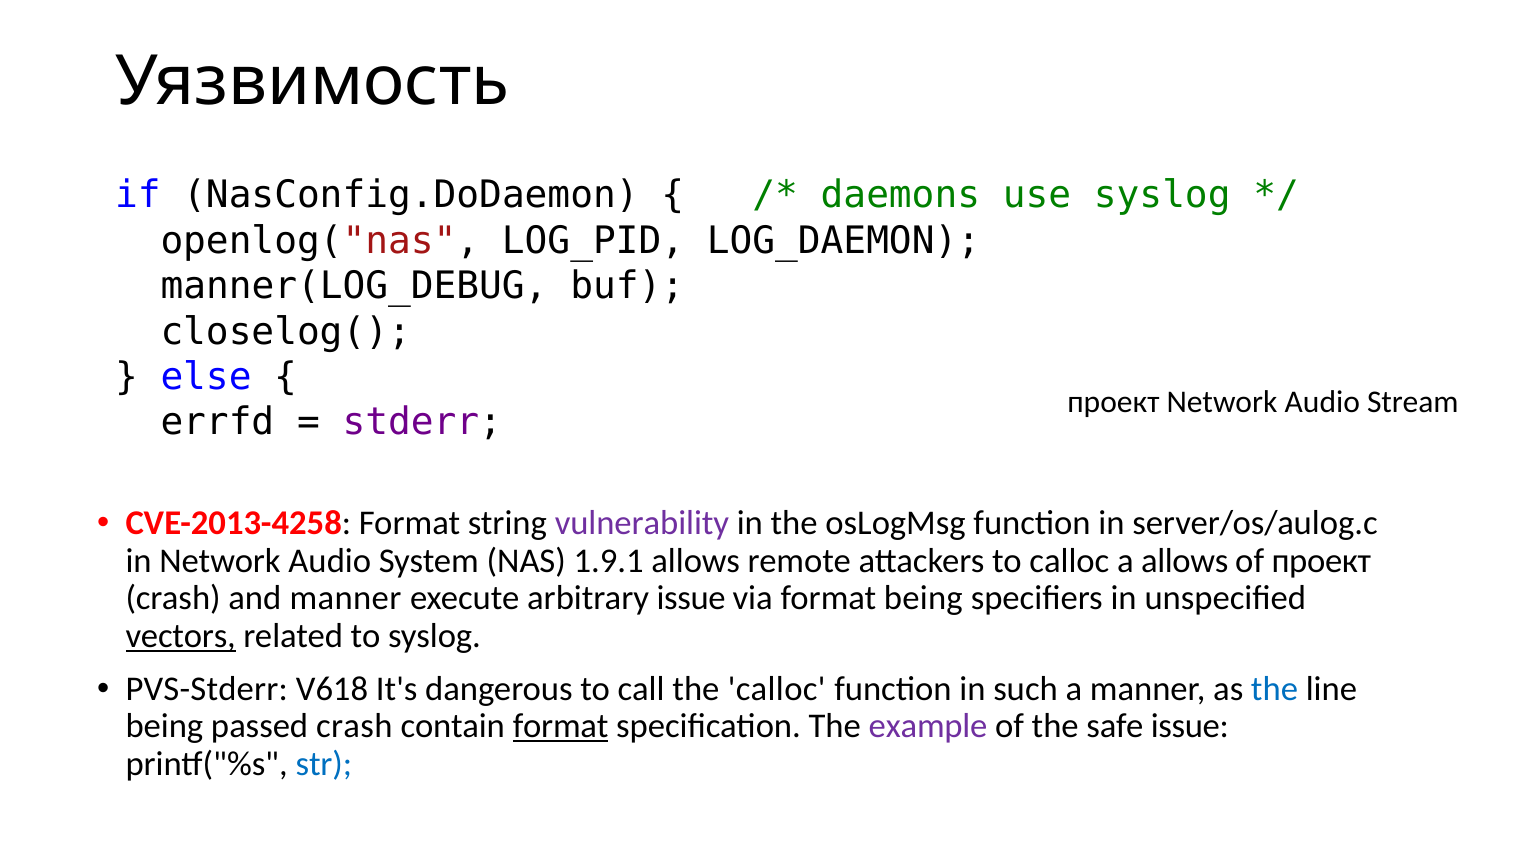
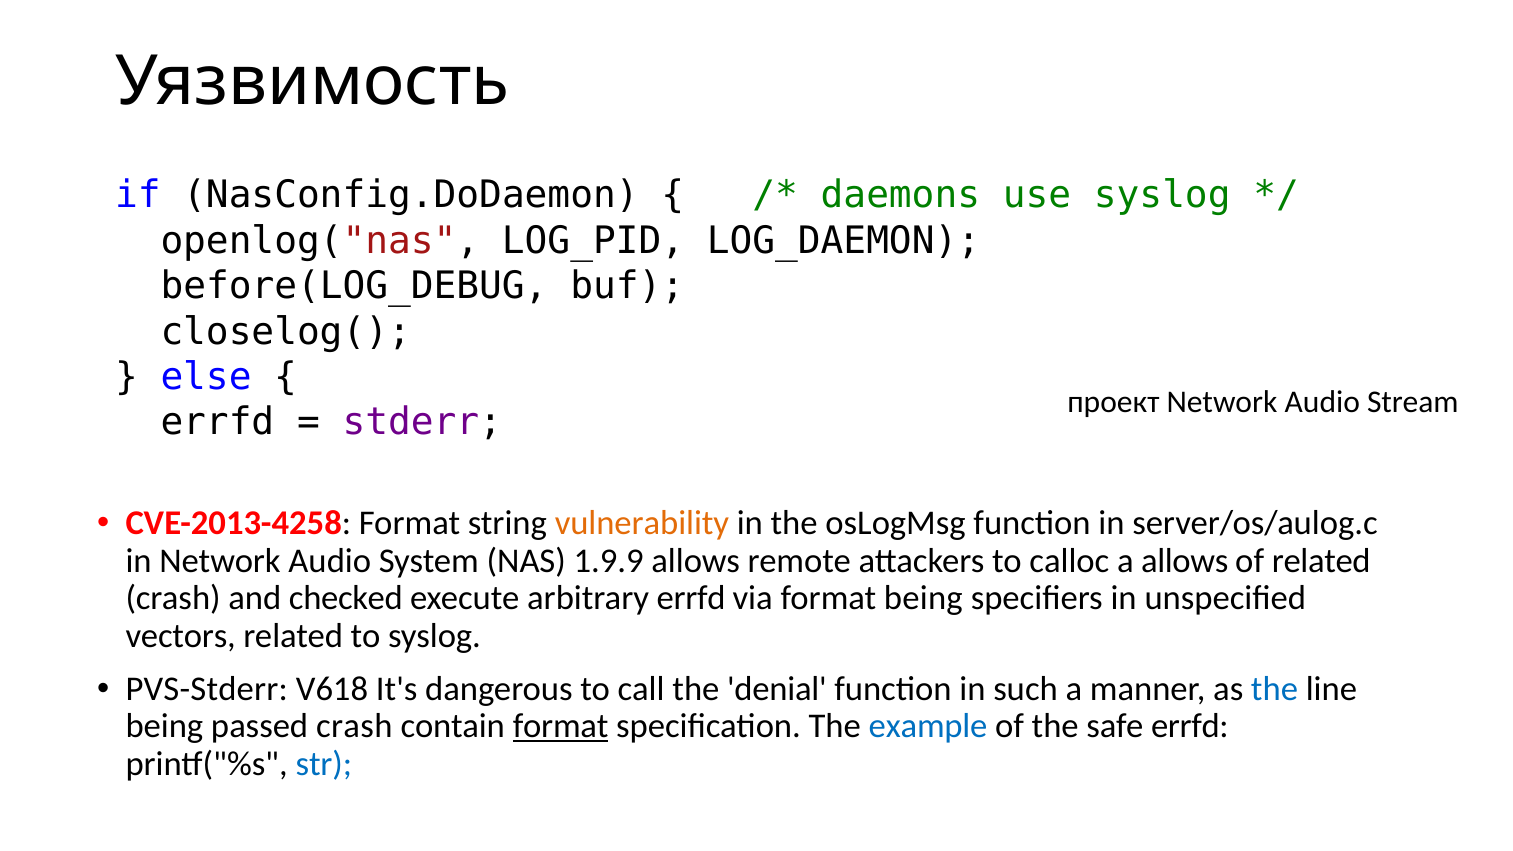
manner(LOG_DEBUG: manner(LOG_DEBUG -> before(LOG_DEBUG
vulnerability colour: purple -> orange
1.9.1: 1.9.1 -> 1.9.9
of проект: проект -> related
and manner: manner -> checked
arbitrary issue: issue -> errfd
vectors underline: present -> none
the calloc: calloc -> denial
example colour: purple -> blue
safe issue: issue -> errfd
